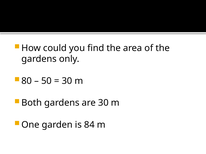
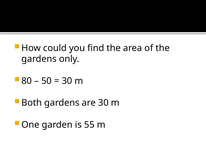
84: 84 -> 55
